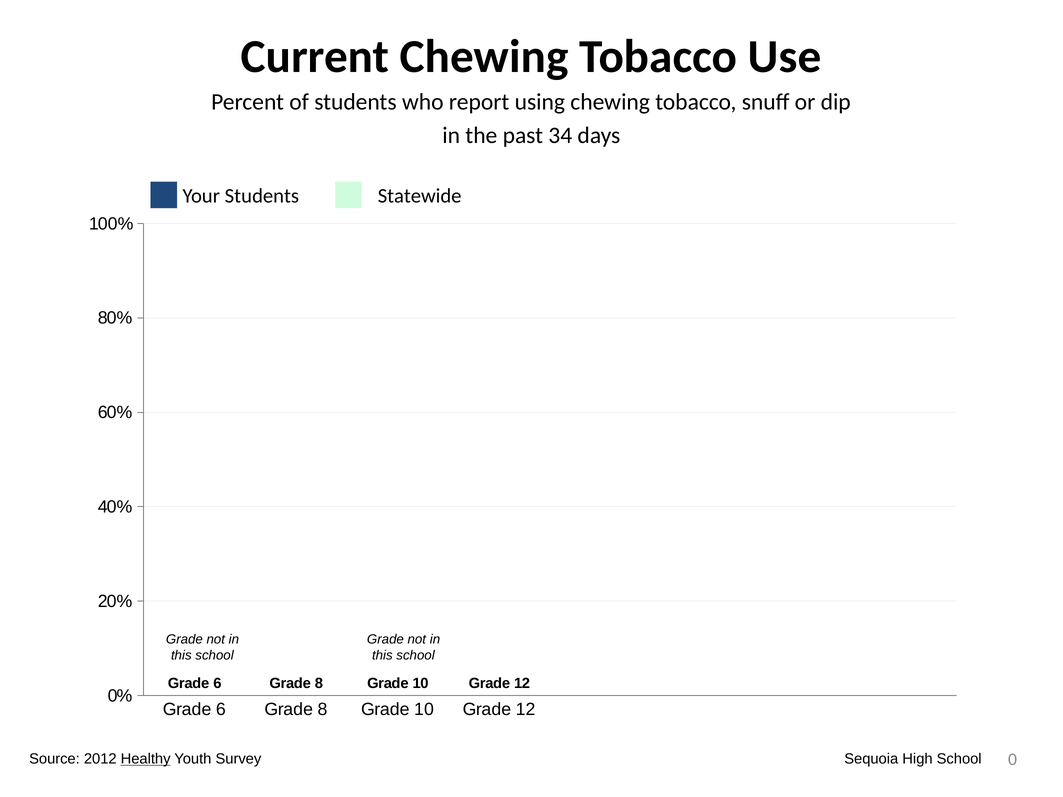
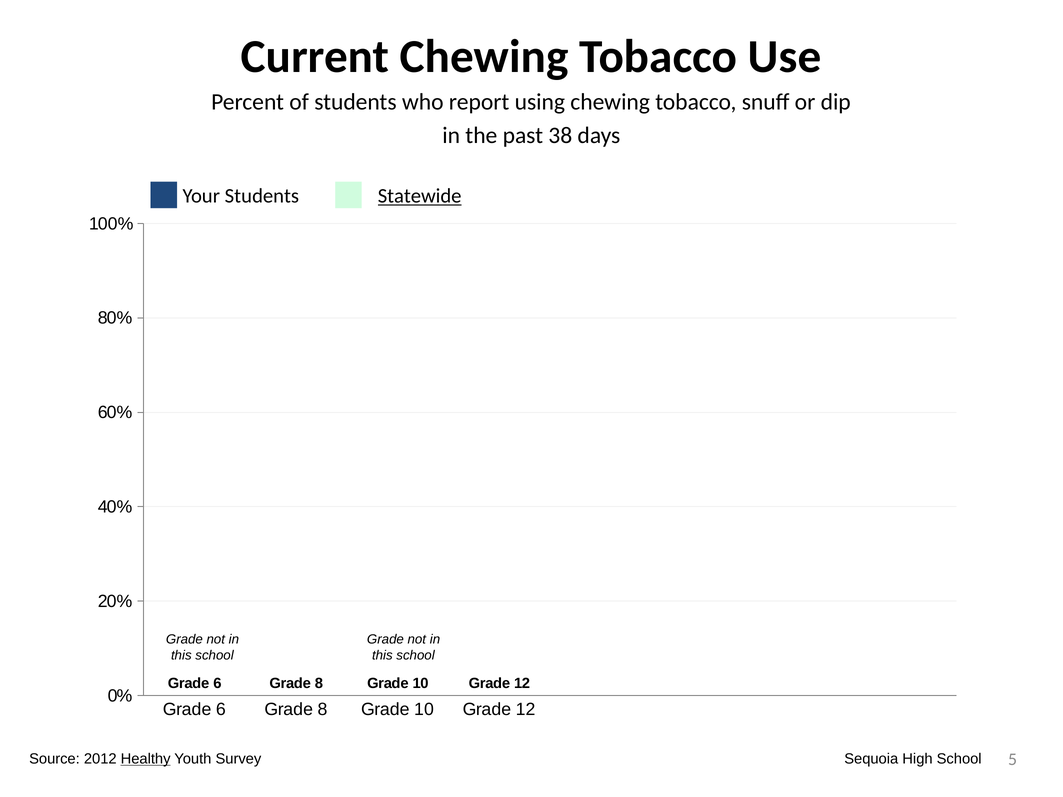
34: 34 -> 38
Statewide underline: none -> present
0: 0 -> 5
